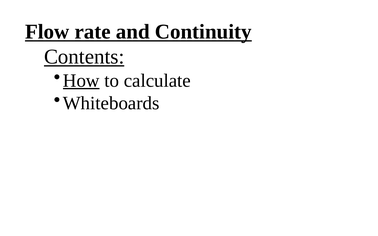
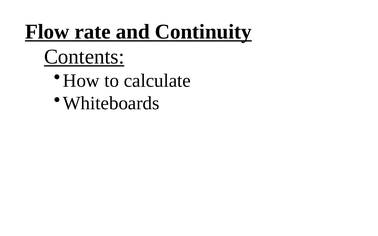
How underline: present -> none
